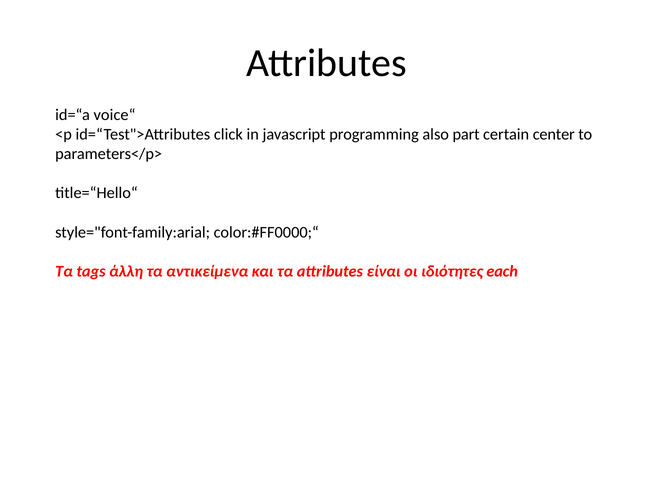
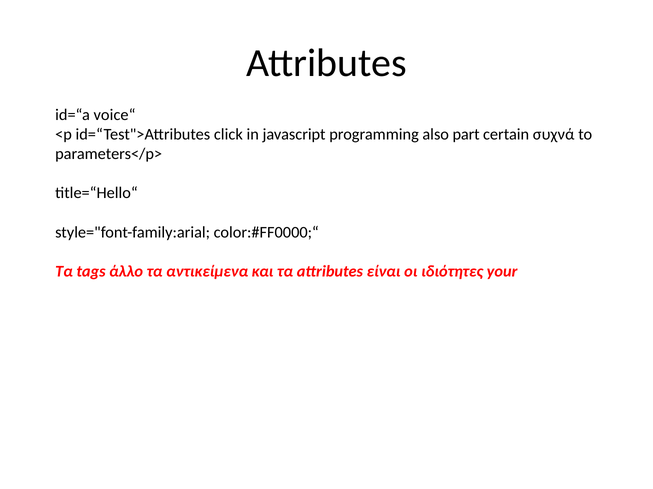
center: center -> συχνά
άλλη: άλλη -> άλλο
each: each -> your
